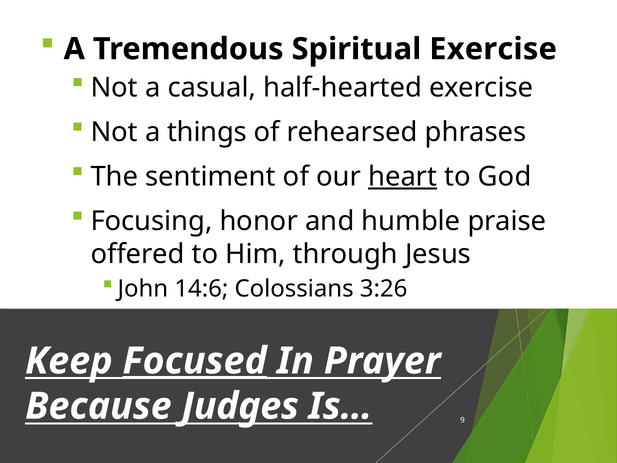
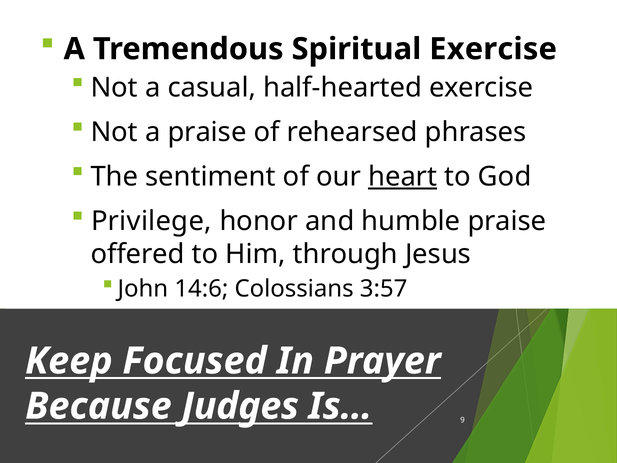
a things: things -> praise
Focusing: Focusing -> Privilege
3:26: 3:26 -> 3:57
Focused underline: present -> none
